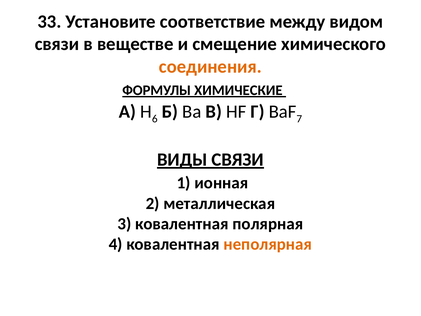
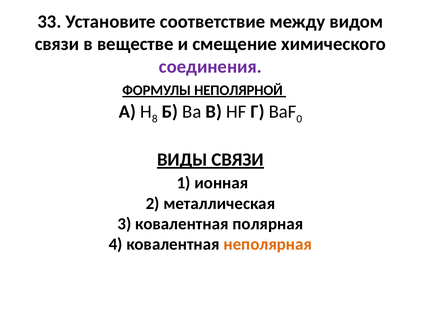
соединения colour: orange -> purple
ХИМИЧЕСКИЕ: ХИМИЧЕСКИЕ -> НЕПОЛЯРНОЙ
6: 6 -> 8
7: 7 -> 0
